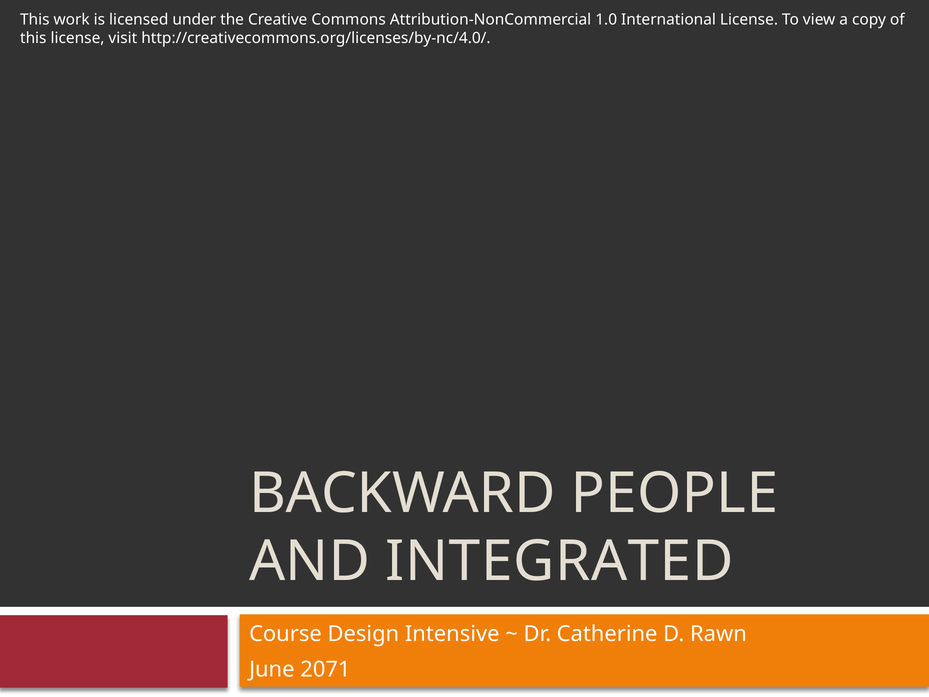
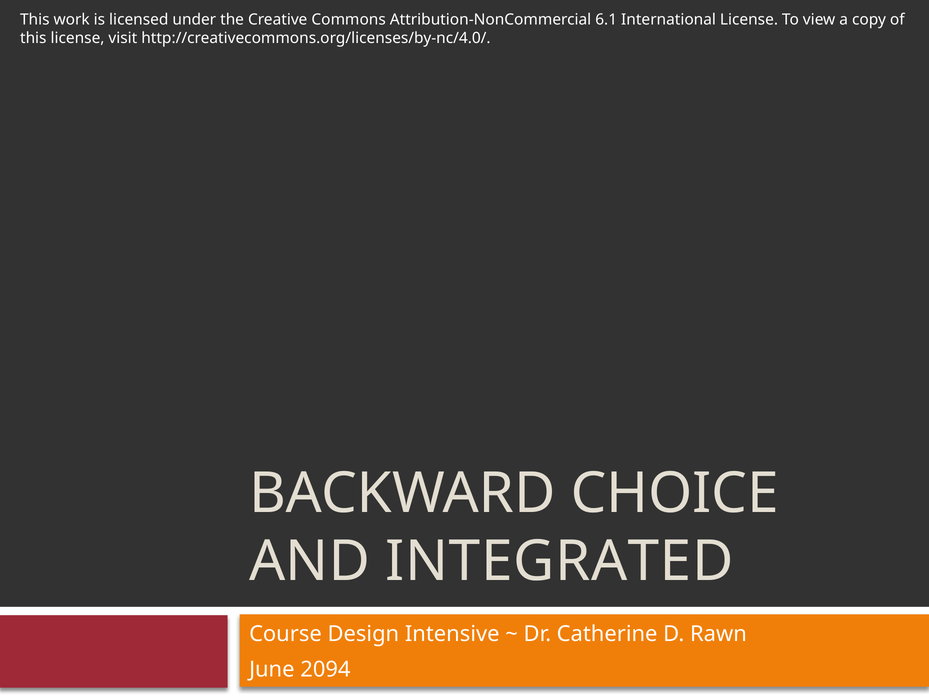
1.0: 1.0 -> 6.1
PEOPLE: PEOPLE -> CHOICE
2071: 2071 -> 2094
